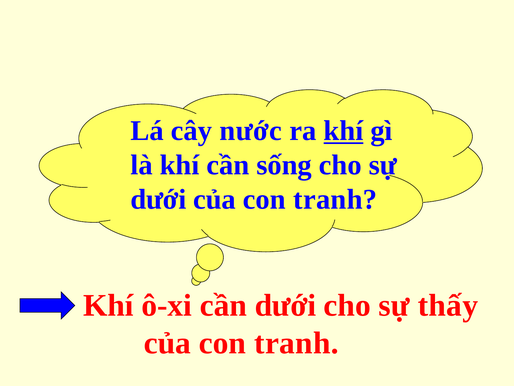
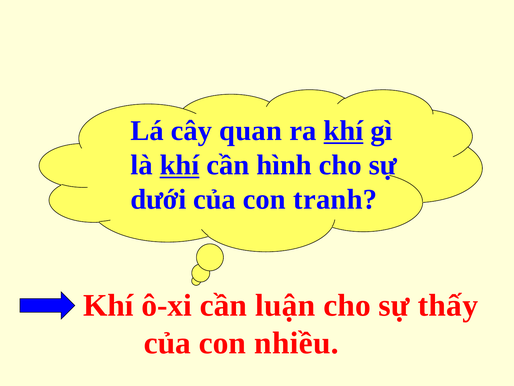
nước: nước -> quan
khí at (180, 165) underline: none -> present
sống: sống -> hình
cần dưới: dưới -> luận
tranh at (296, 343): tranh -> nhiều
